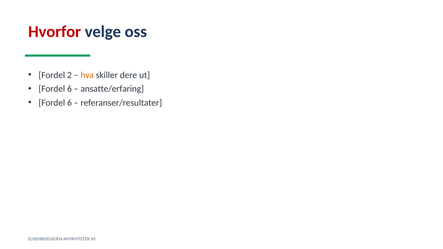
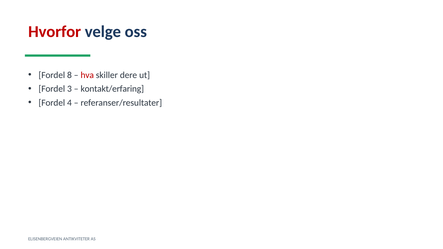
2: 2 -> 8
hva colour: orange -> red
6 at (69, 89): 6 -> 3
ansatte/erfaring: ansatte/erfaring -> kontakt/erfaring
6 at (69, 103): 6 -> 4
